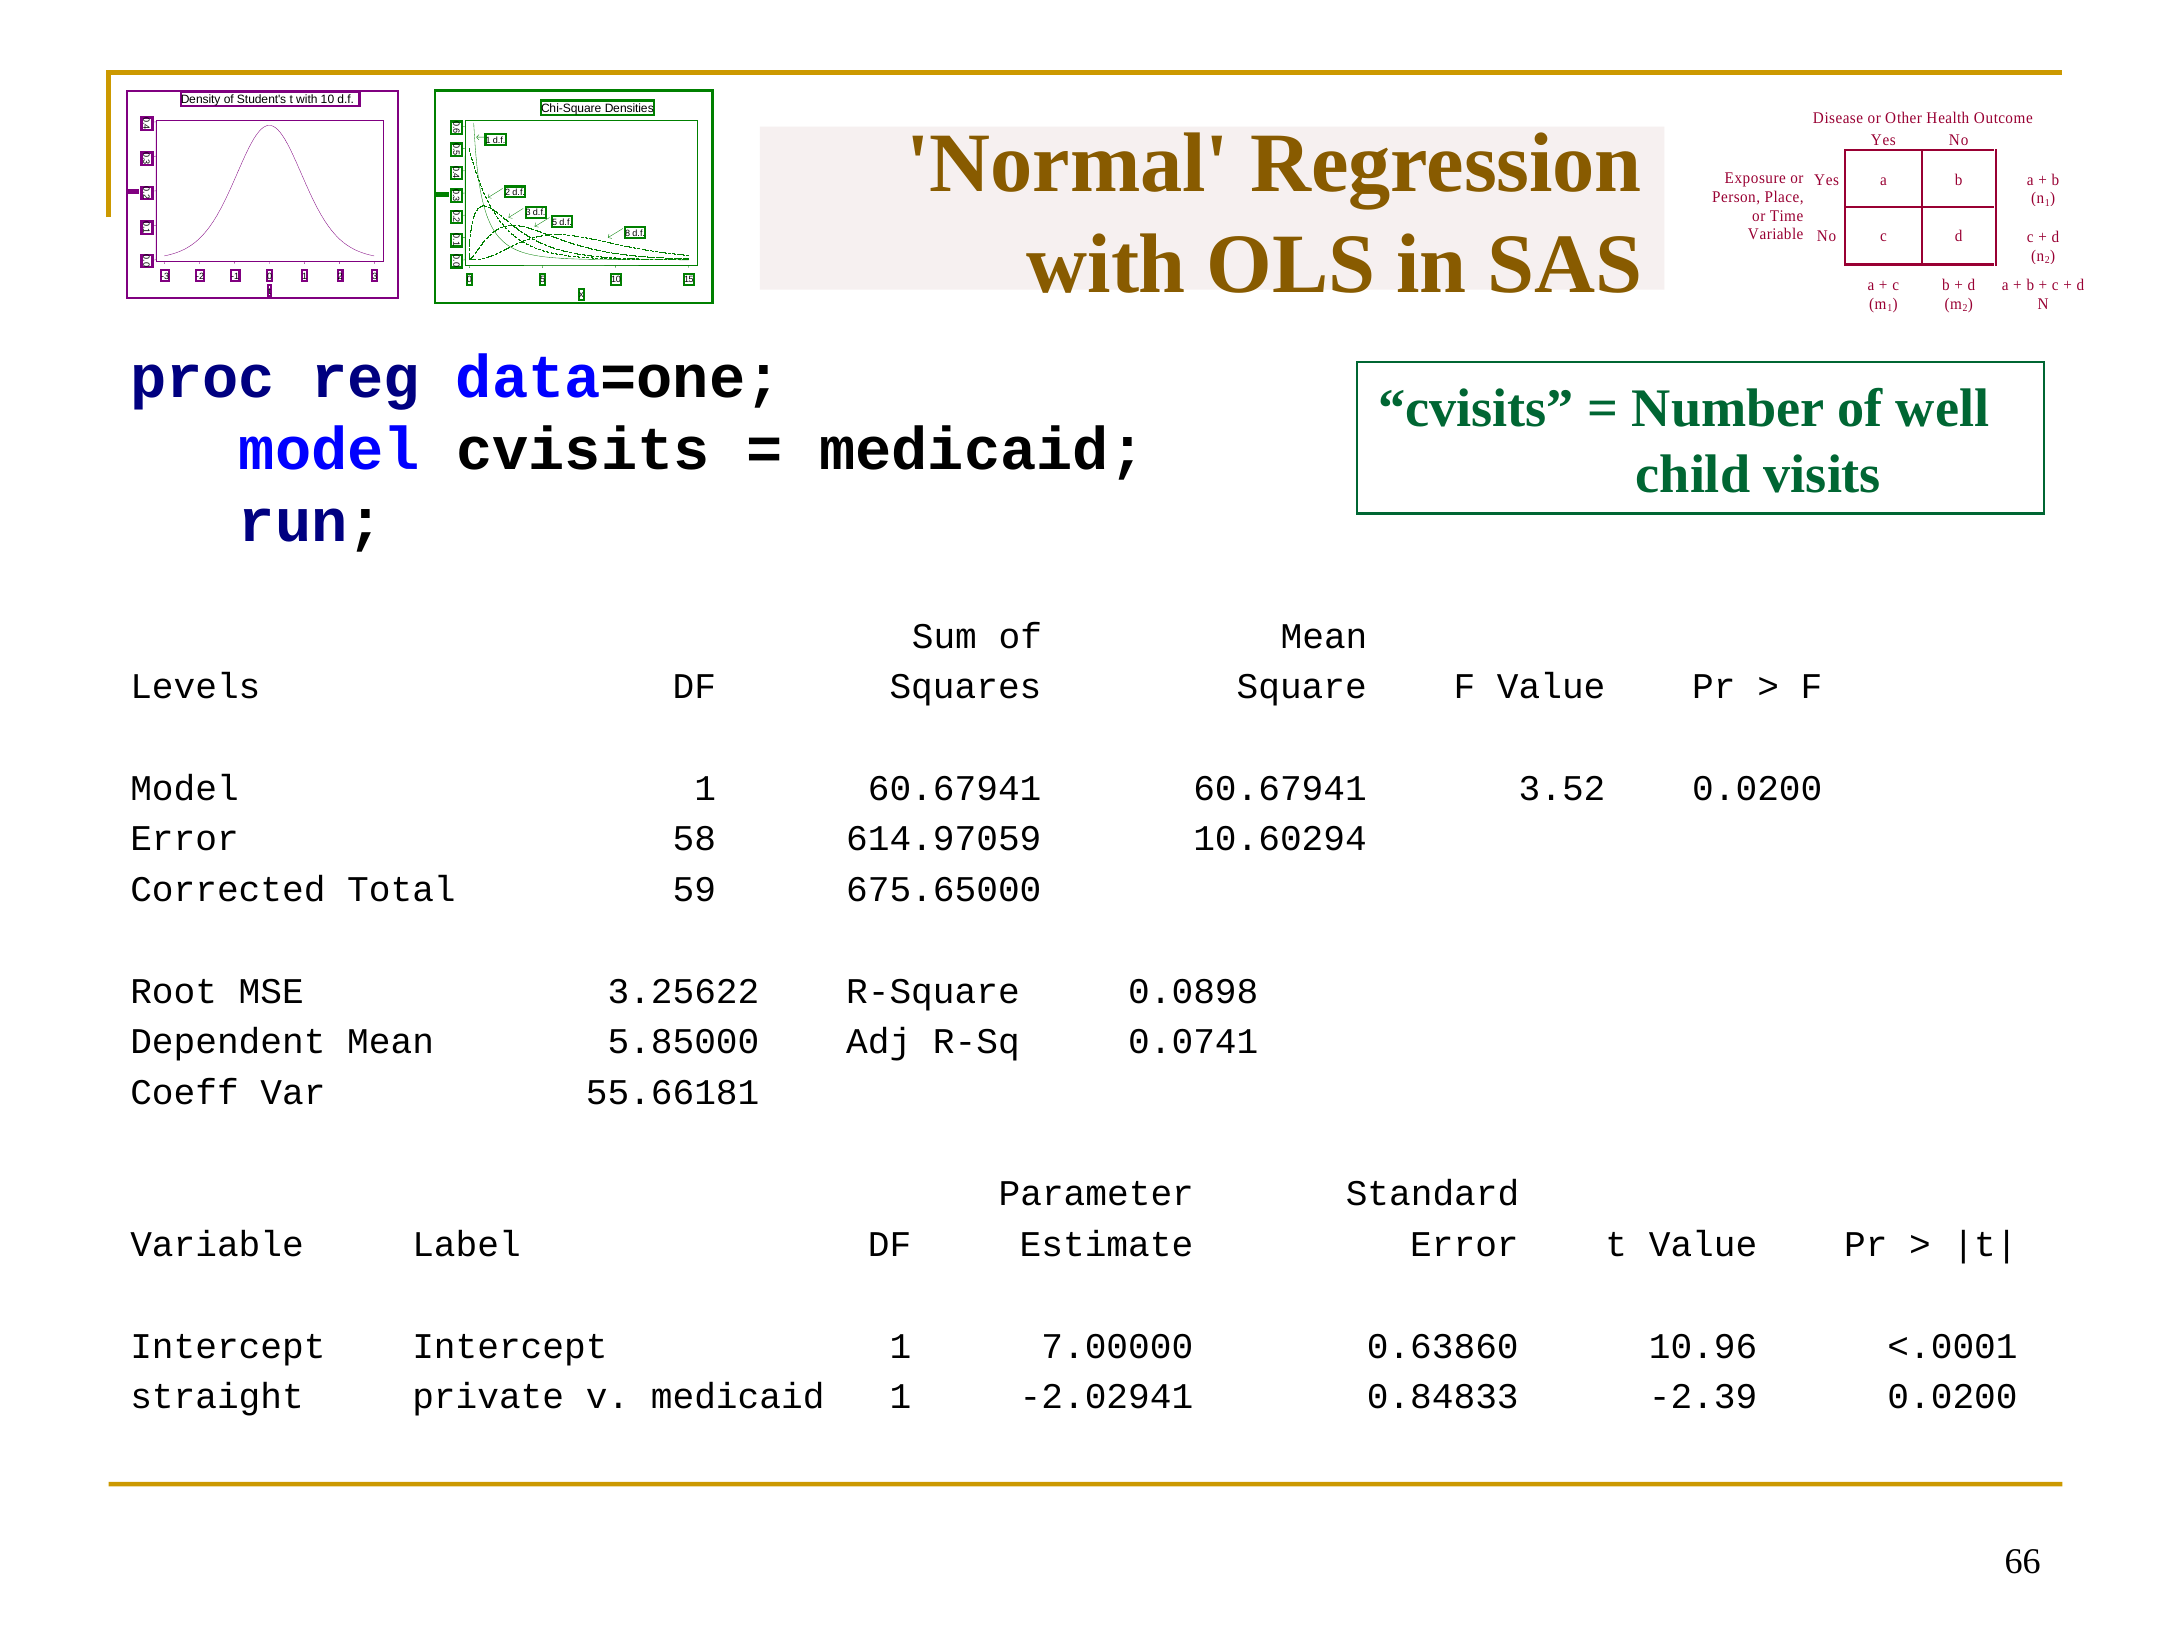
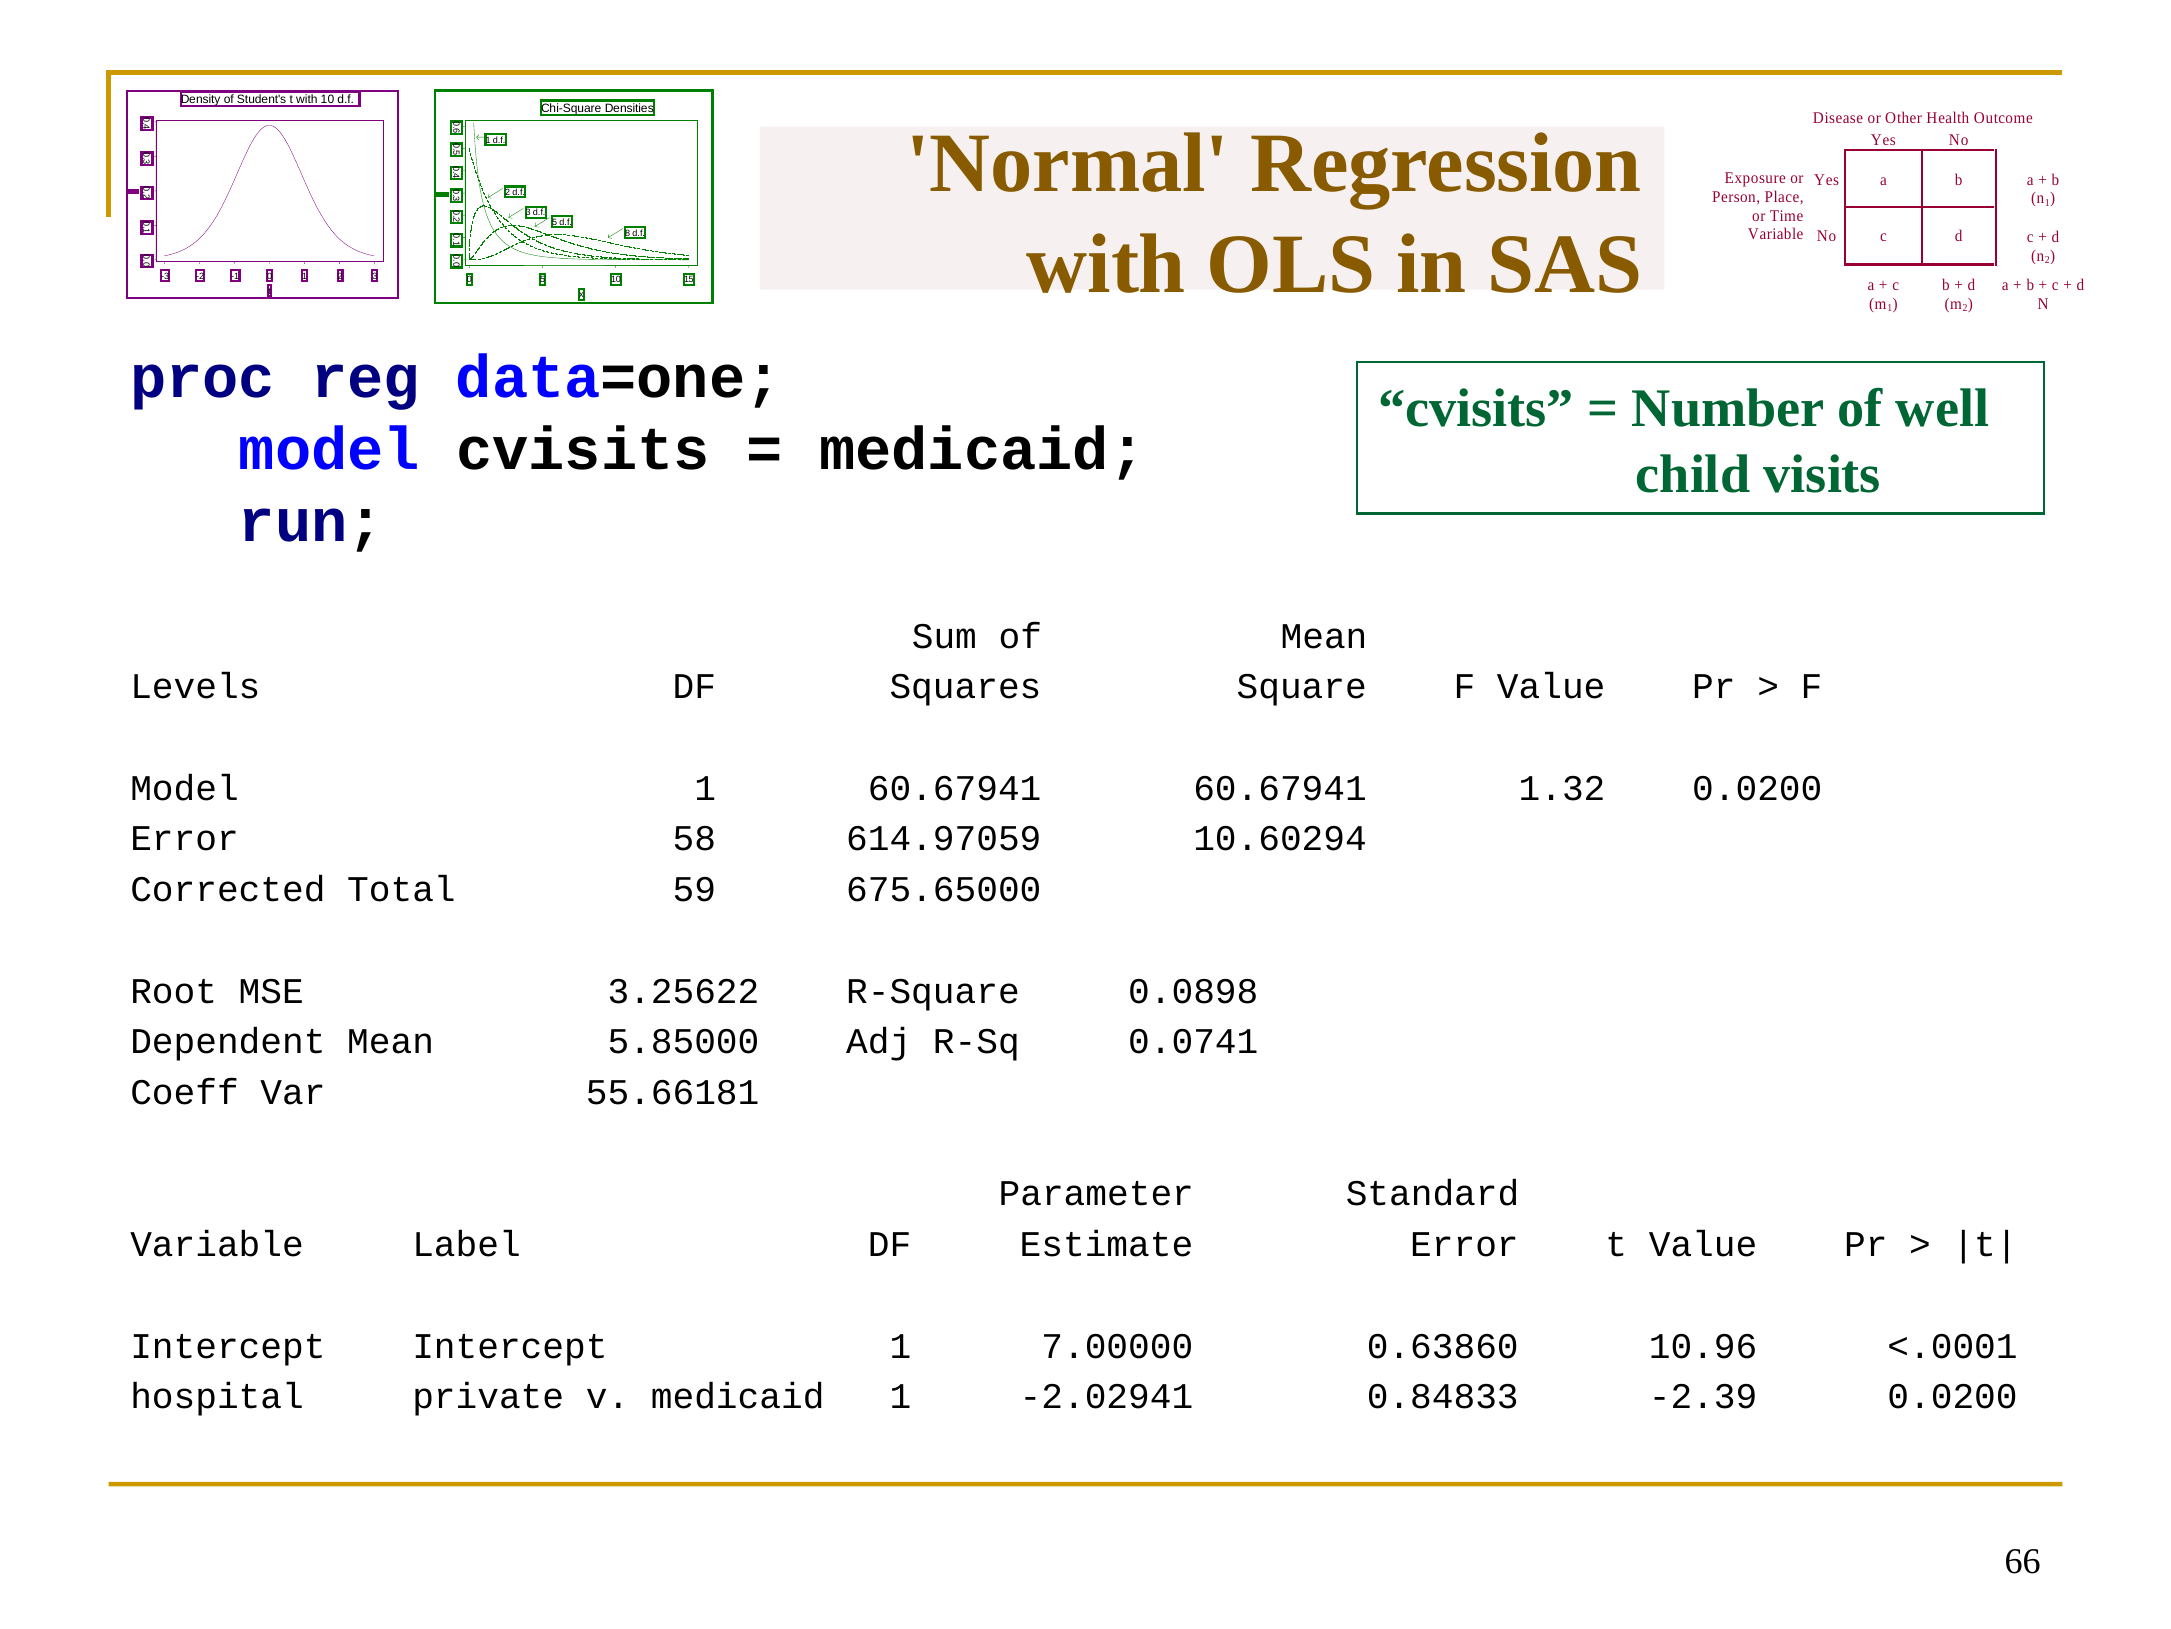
3.52: 3.52 -> 1.32
straight: straight -> hospital
